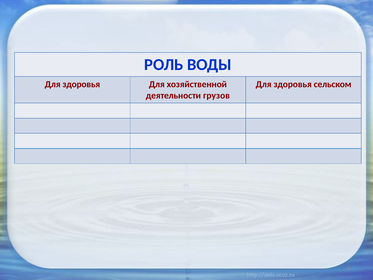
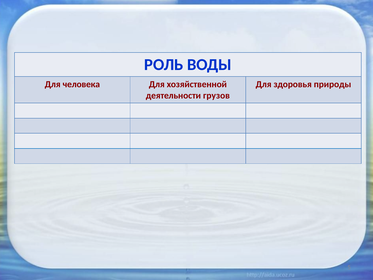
здоровья at (81, 84): здоровья -> человека
сельском: сельском -> природы
